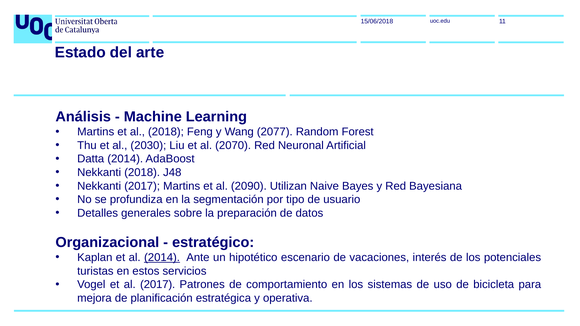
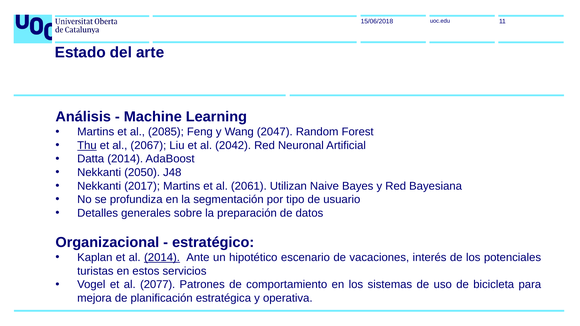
al 2018: 2018 -> 2085
2077: 2077 -> 2047
Thu underline: none -> present
2030: 2030 -> 2067
2070: 2070 -> 2042
Nekkanti 2018: 2018 -> 2050
2090: 2090 -> 2061
al 2017: 2017 -> 2077
